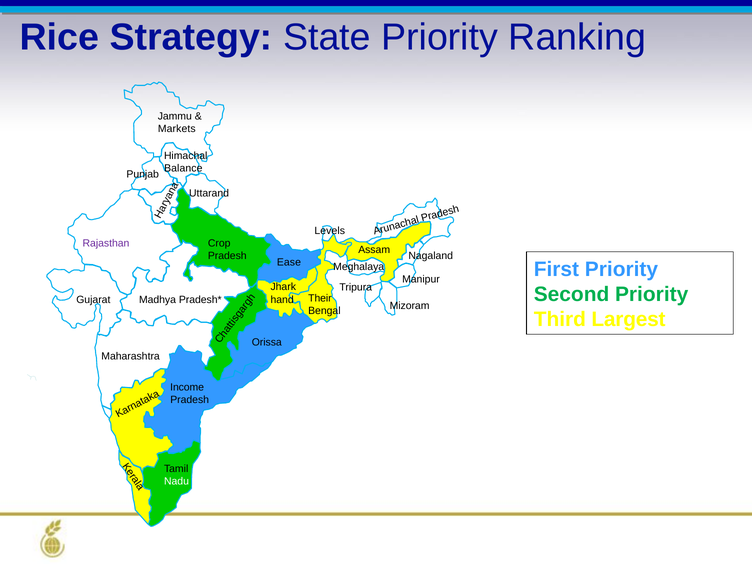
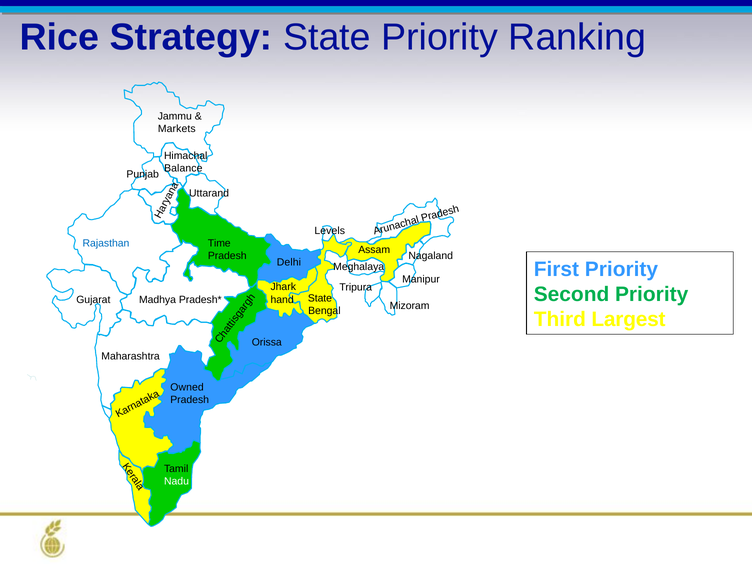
Rajasthan colour: purple -> blue
Crop: Crop -> Time
Ease: Ease -> Delhi
Their at (320, 298): Their -> State
Income: Income -> Owned
